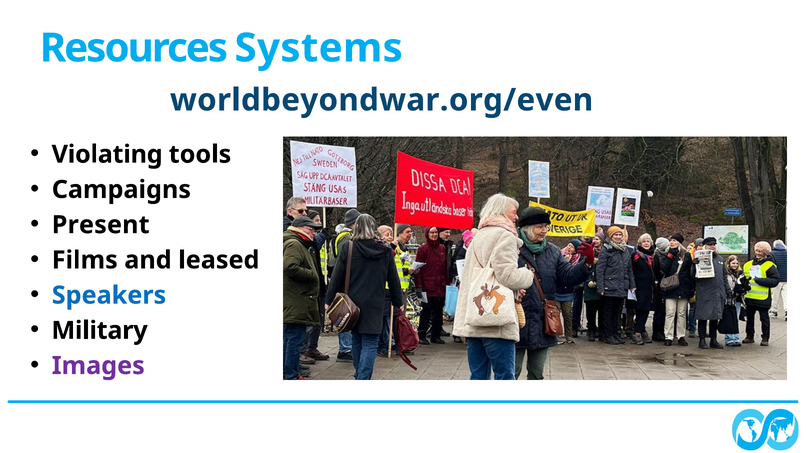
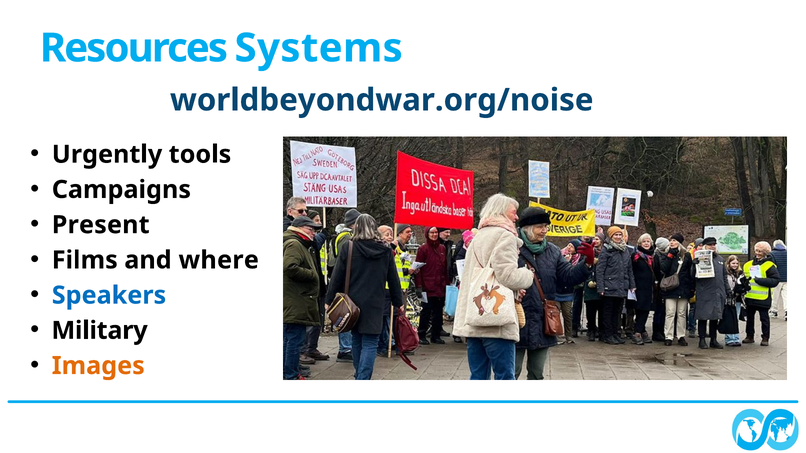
worldbeyondwar.org/even: worldbeyondwar.org/even -> worldbeyondwar.org/noise
Violating: Violating -> Urgently
leased: leased -> where
Images colour: purple -> orange
